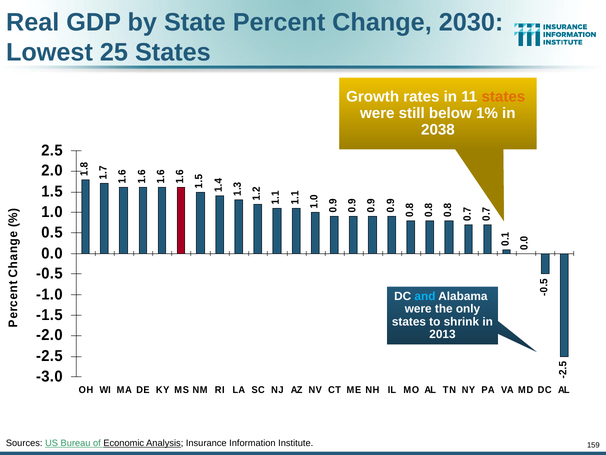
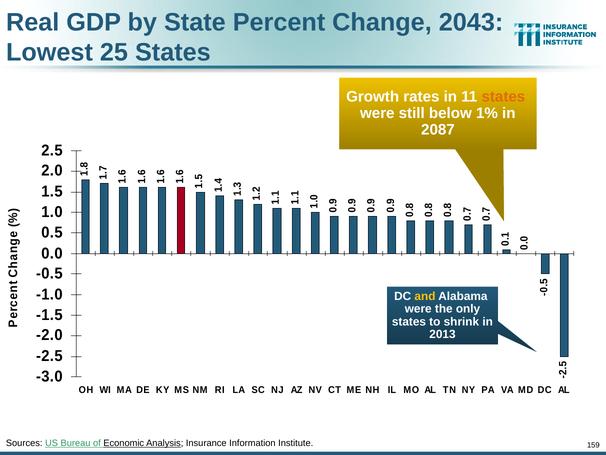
2030: 2030 -> 2043
2038: 2038 -> 2087
and colour: light blue -> yellow
